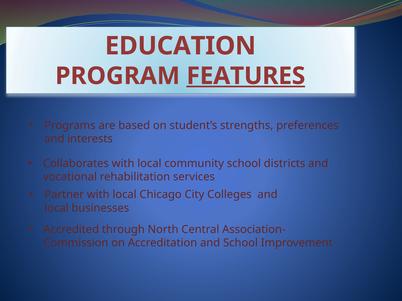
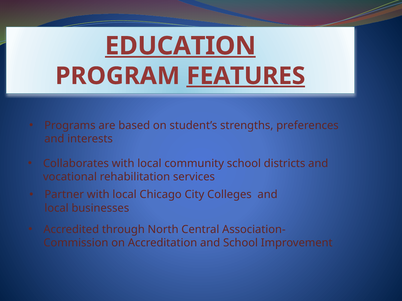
EDUCATION underline: none -> present
